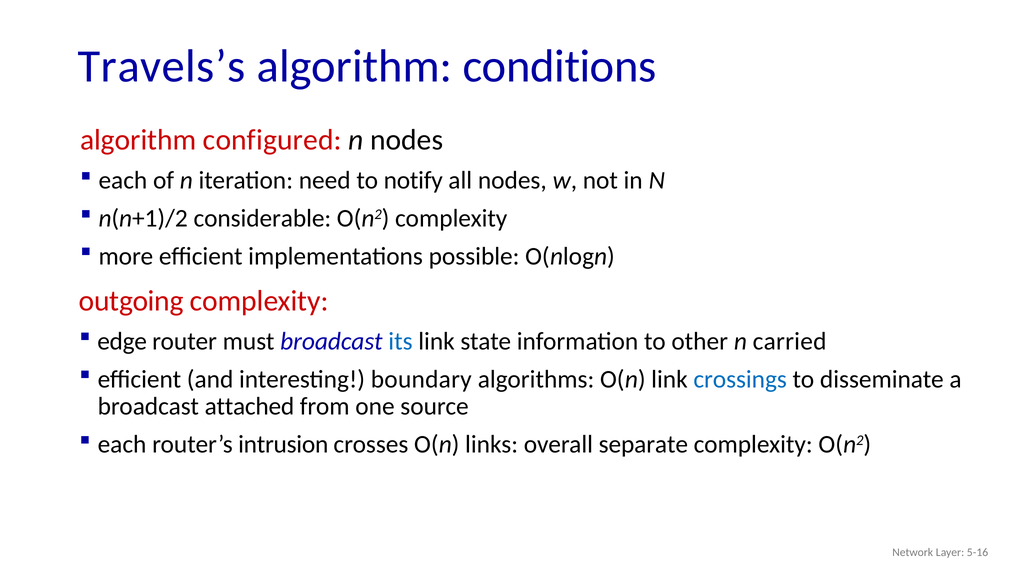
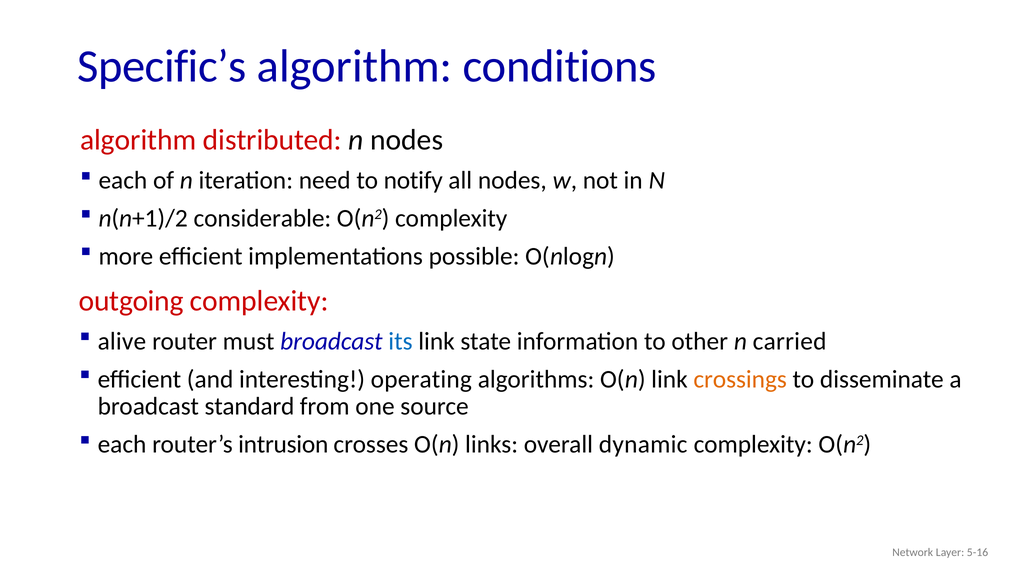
Travels’s: Travels’s -> Specific’s
configured: configured -> distributed
edge: edge -> alive
boundary: boundary -> operating
crossings colour: blue -> orange
attached: attached -> standard
separate: separate -> dynamic
